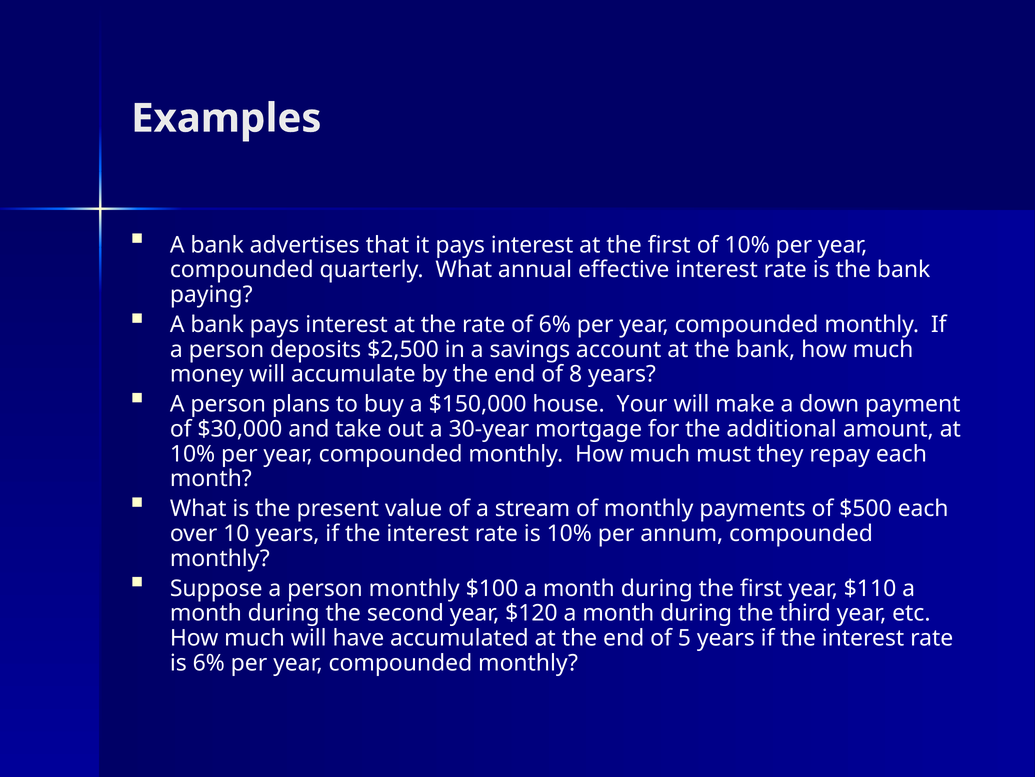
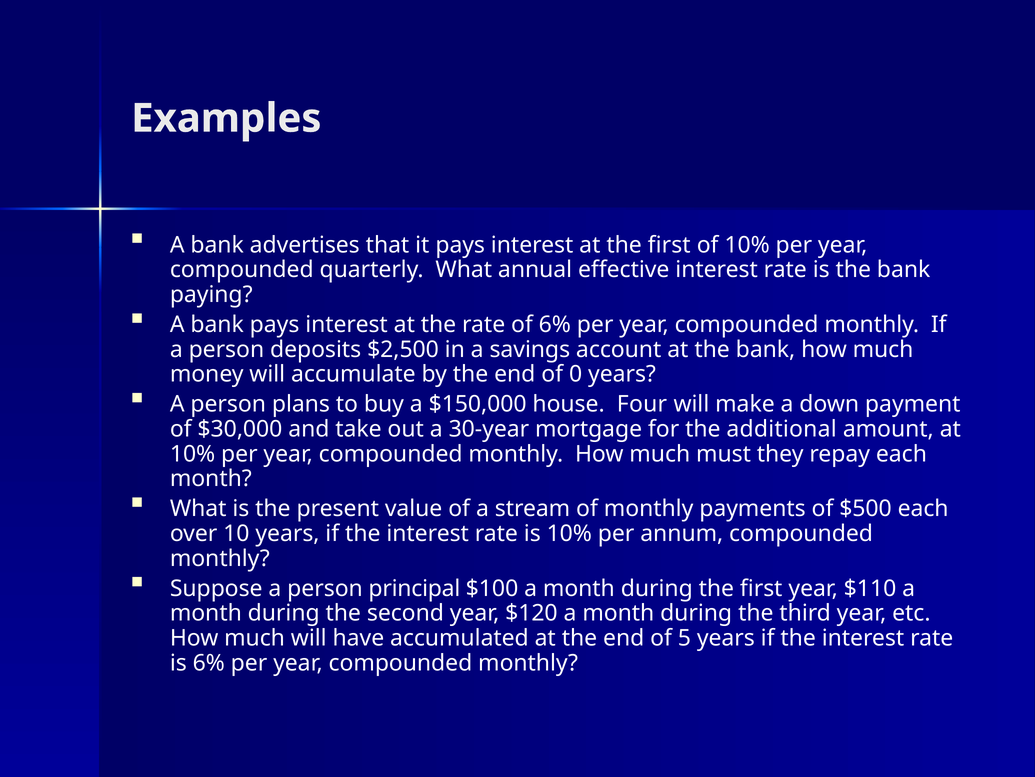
8: 8 -> 0
Your: Your -> Four
person monthly: monthly -> principal
